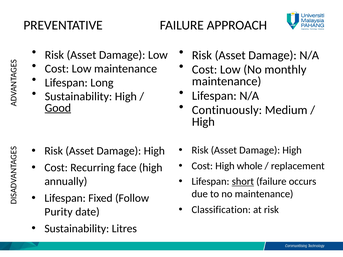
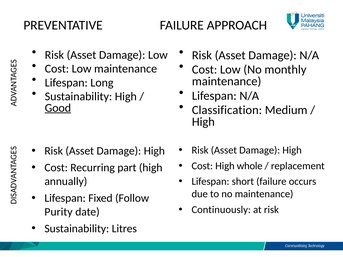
Continuously: Continuously -> Classification
face: face -> part
short underline: present -> none
Classification: Classification -> Continuously
